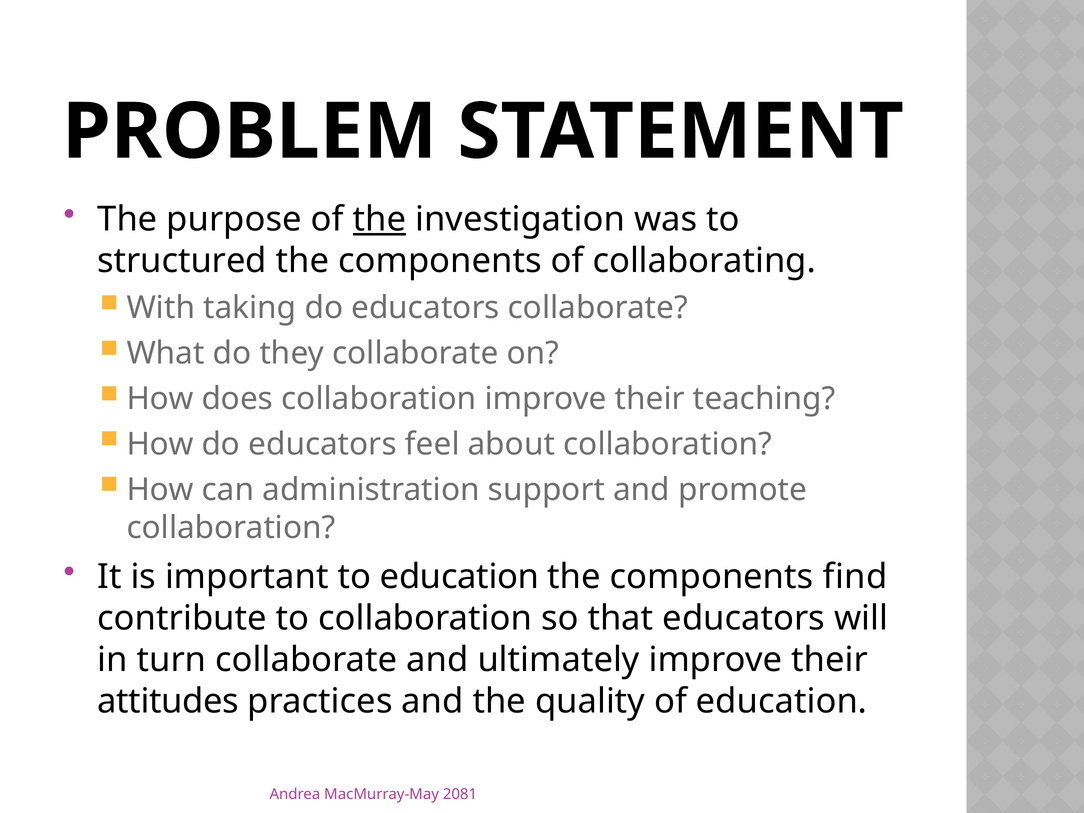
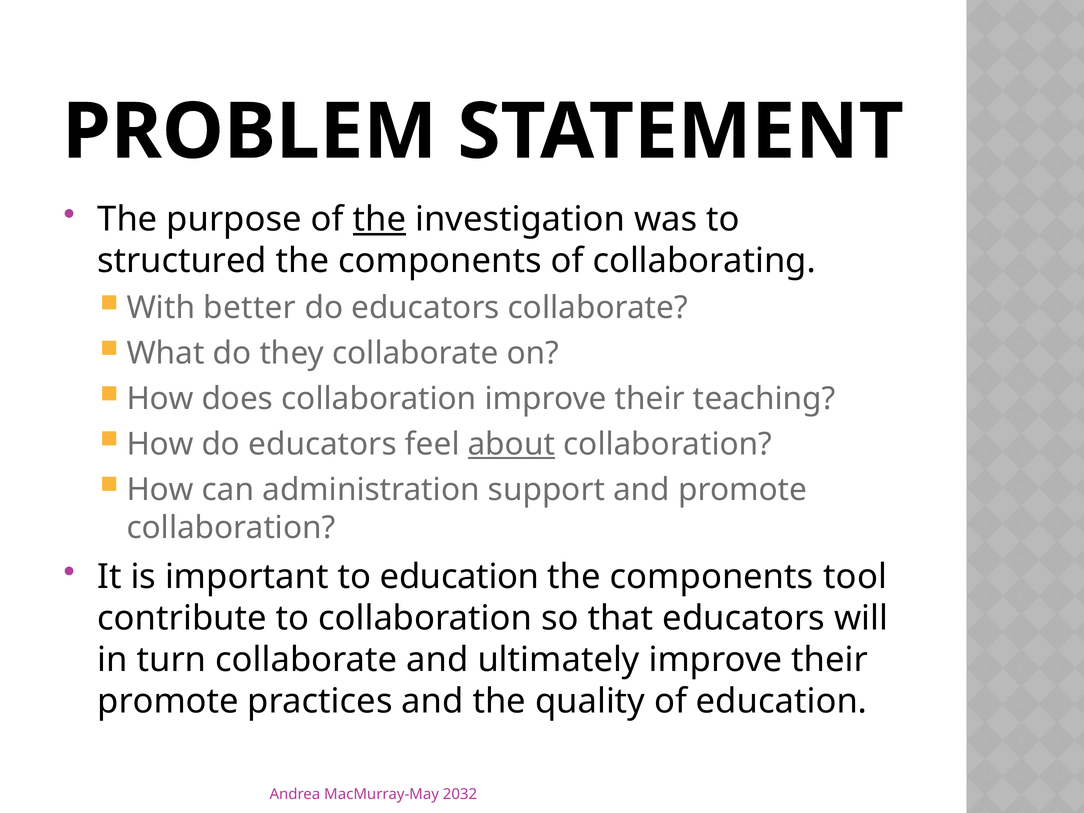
taking: taking -> better
about underline: none -> present
find: find -> tool
attitudes at (168, 701): attitudes -> promote
2081: 2081 -> 2032
